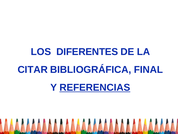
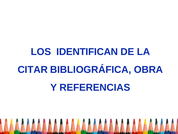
DIFERENTES: DIFERENTES -> IDENTIFICAN
FINAL: FINAL -> OBRA
REFERENCIAS underline: present -> none
